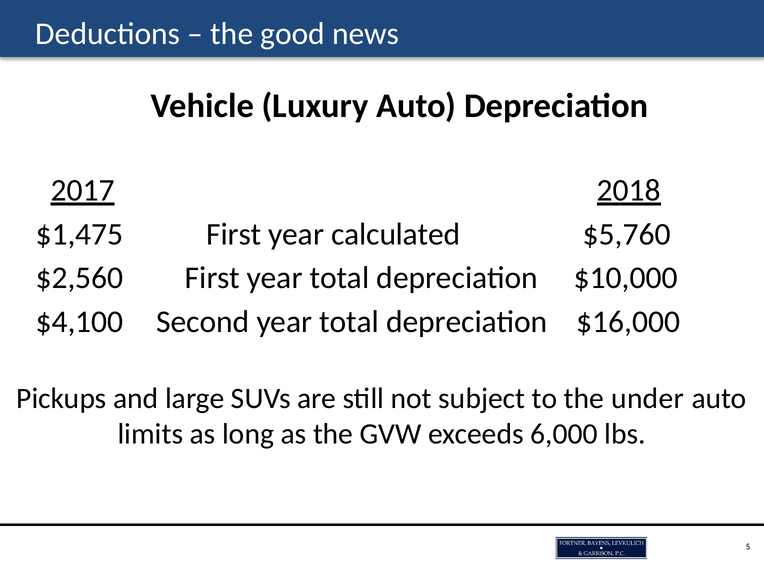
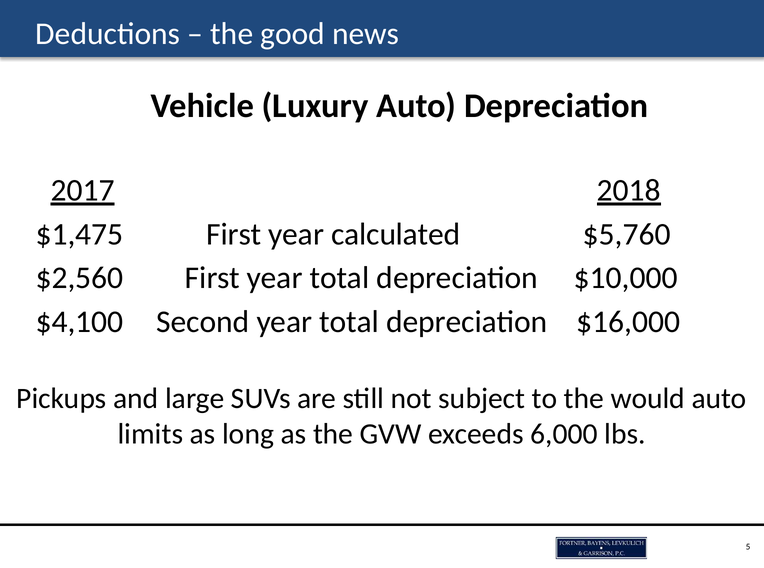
under: under -> would
